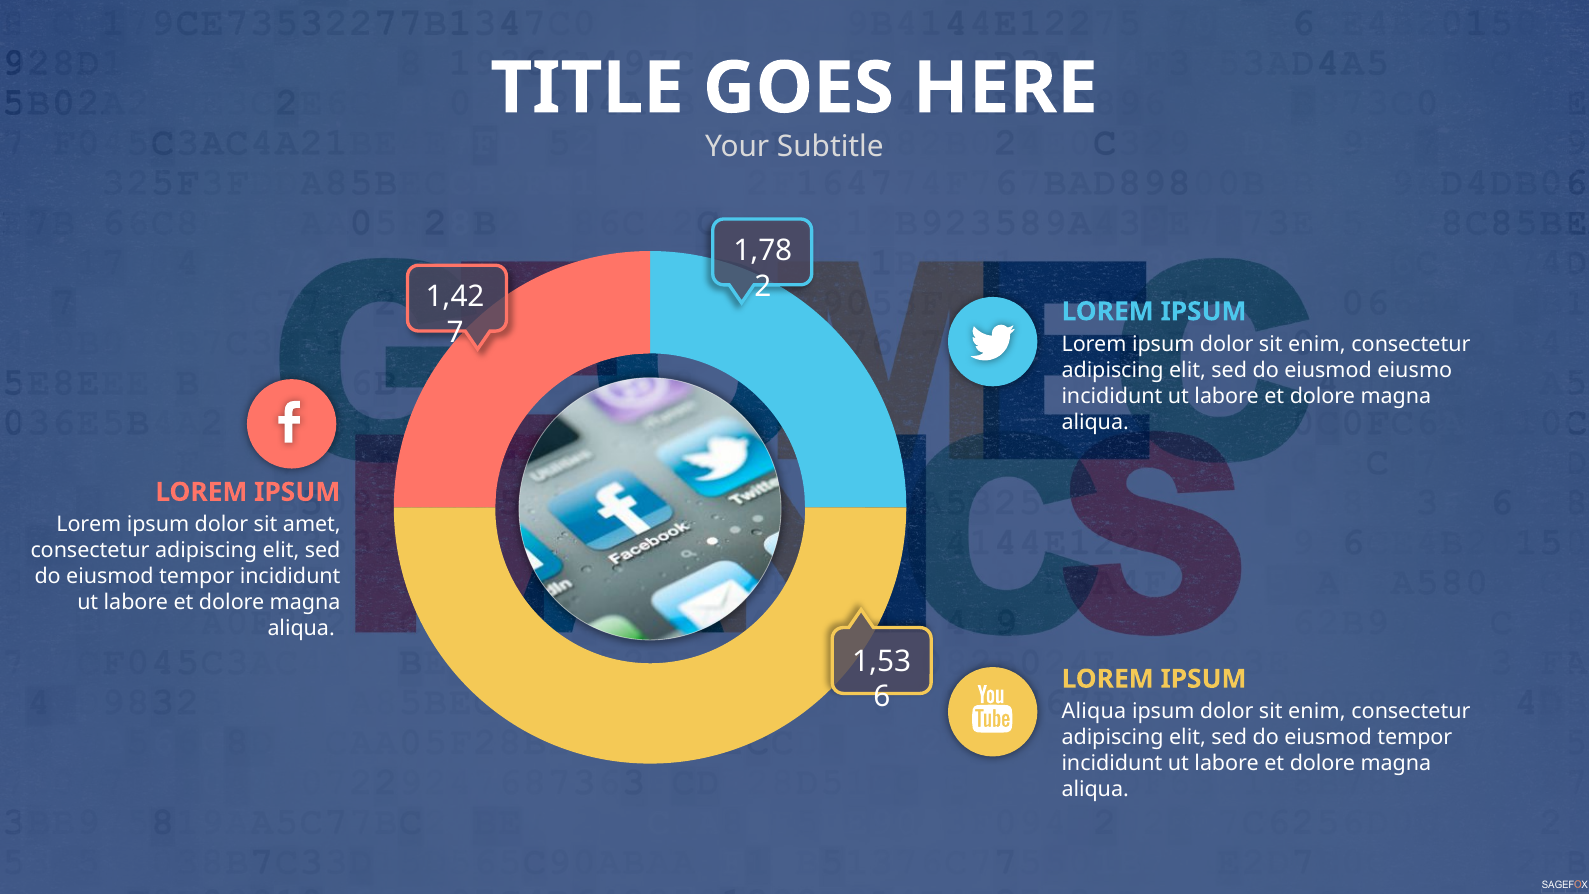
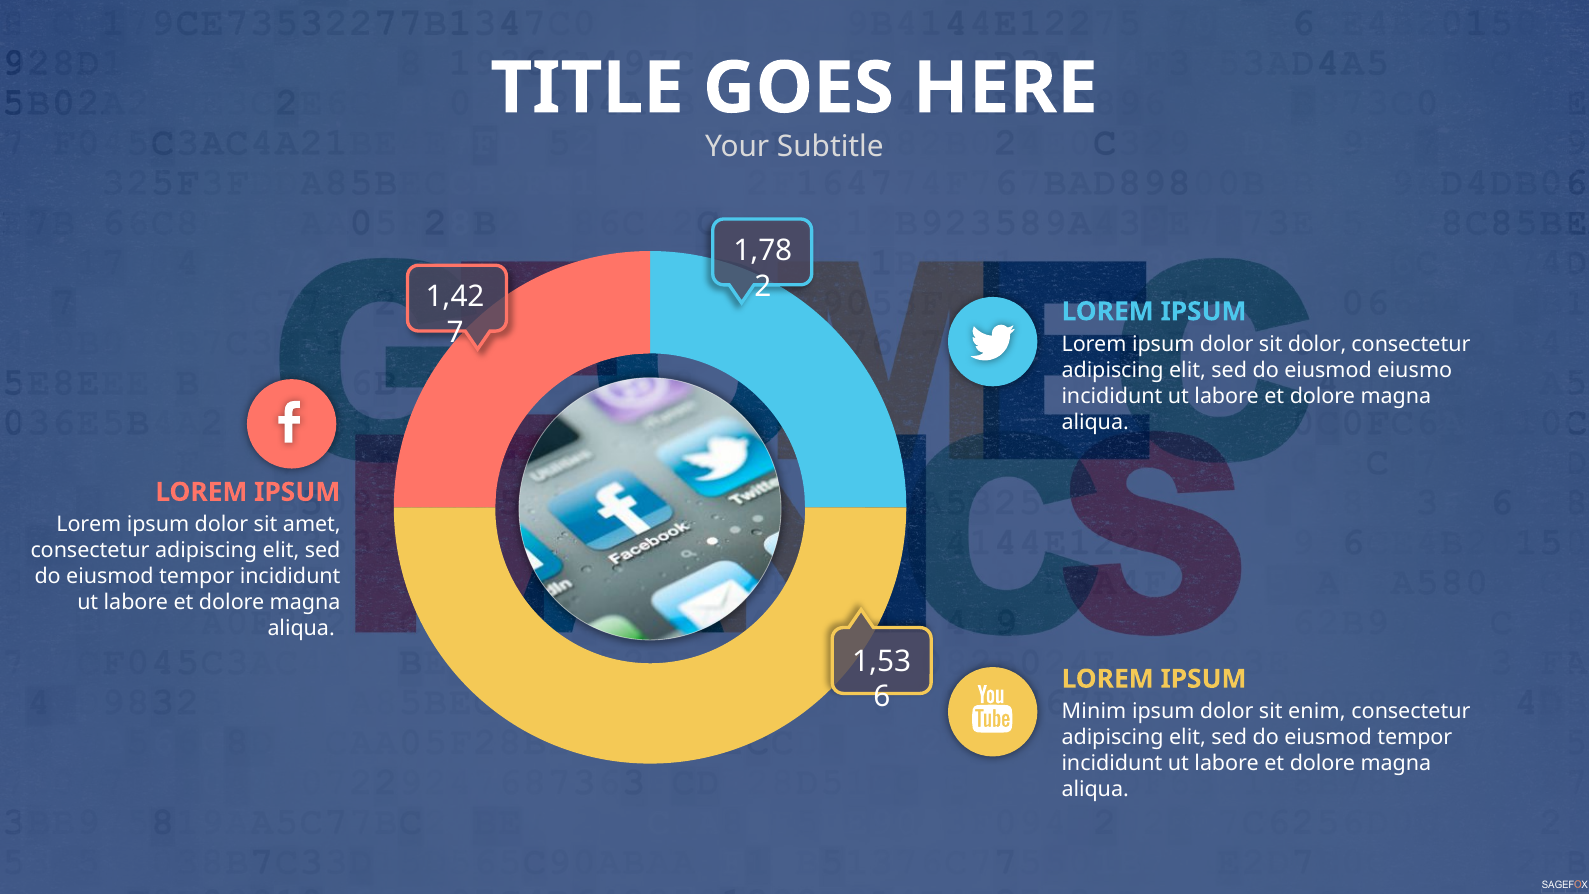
enim at (1317, 344): enim -> dolor
Aliqua at (1094, 712): Aliqua -> Minim
